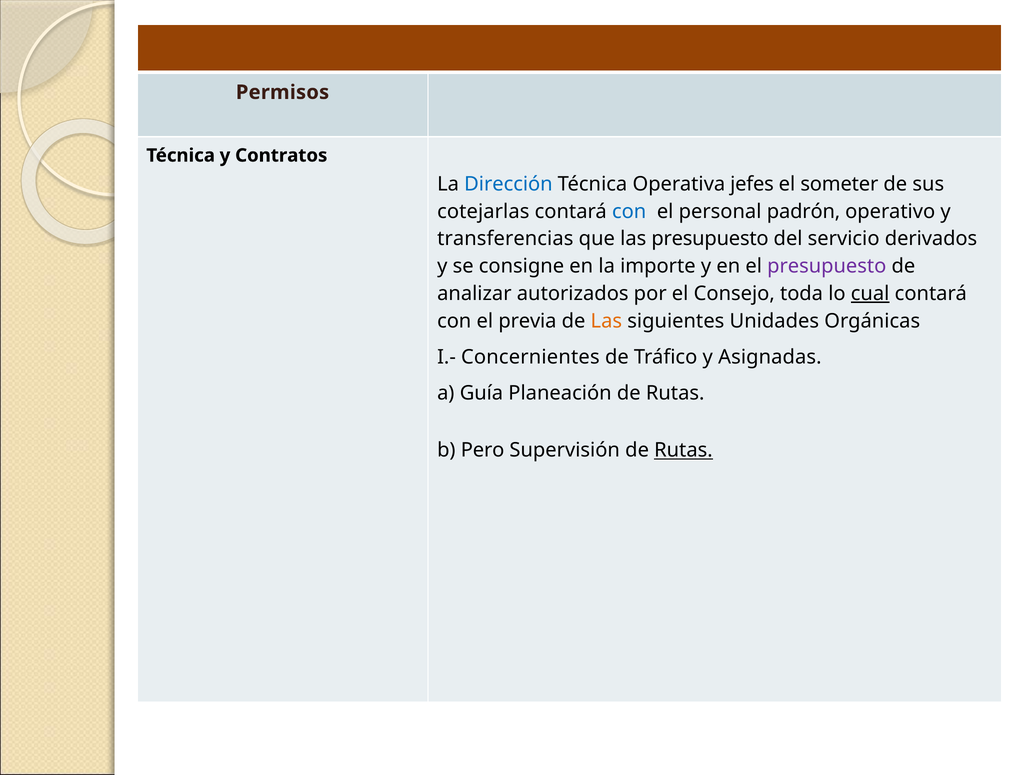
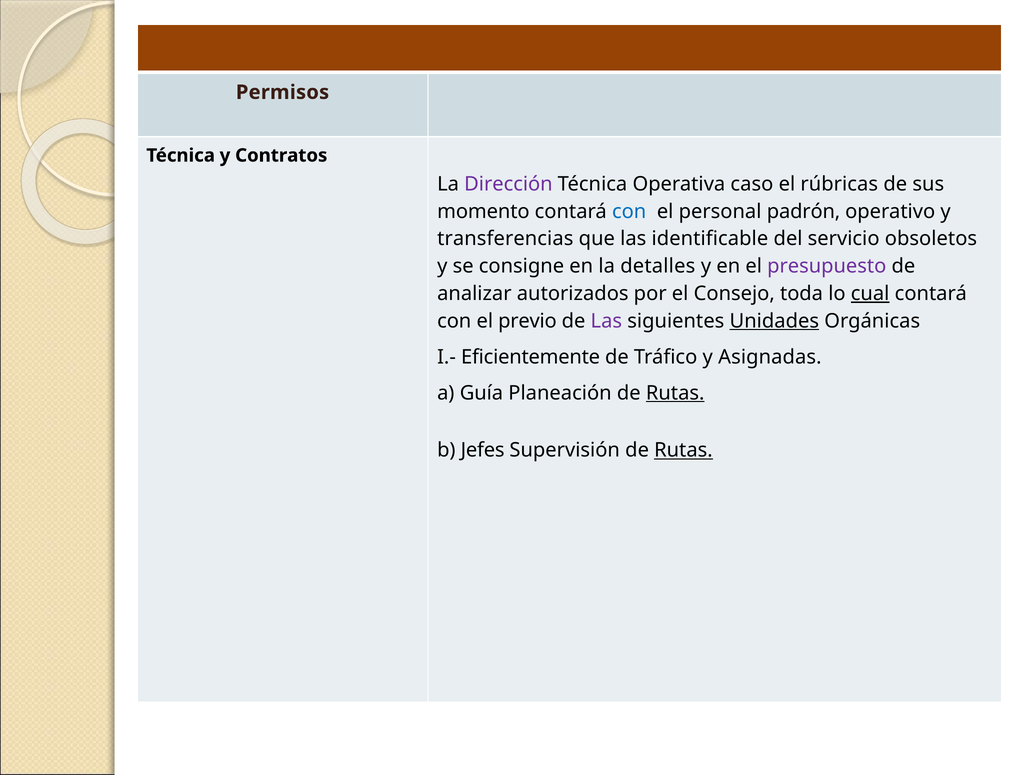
Dirección colour: blue -> purple
jefes: jefes -> caso
someter: someter -> rúbricas
cotejarlas: cotejarlas -> momento
las presupuesto: presupuesto -> identificable
derivados: derivados -> obsoletos
importe: importe -> detalles
previa: previa -> previo
Las at (606, 321) colour: orange -> purple
Unidades underline: none -> present
Concernientes: Concernientes -> Eficientemente
Rutas at (675, 393) underline: none -> present
Pero: Pero -> Jefes
